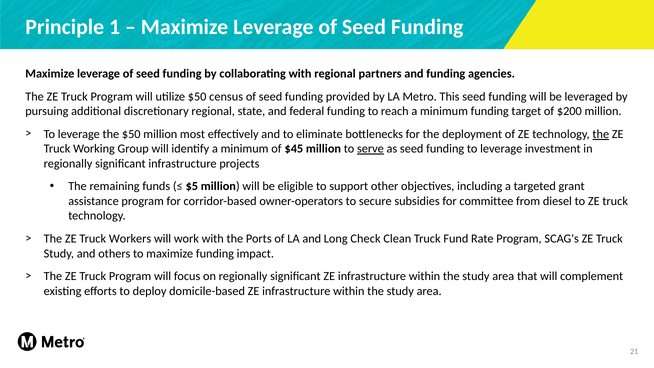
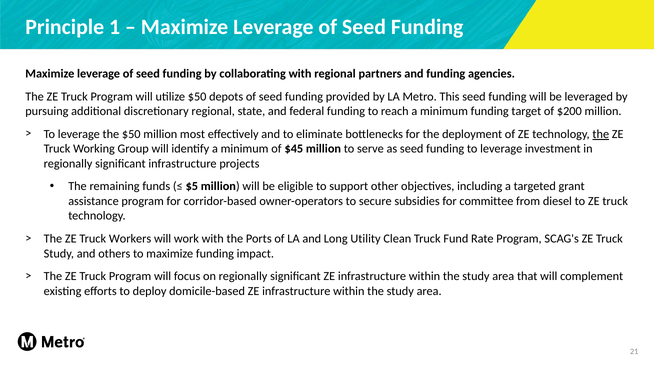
census: census -> depots
serve underline: present -> none
Check: Check -> Utility
